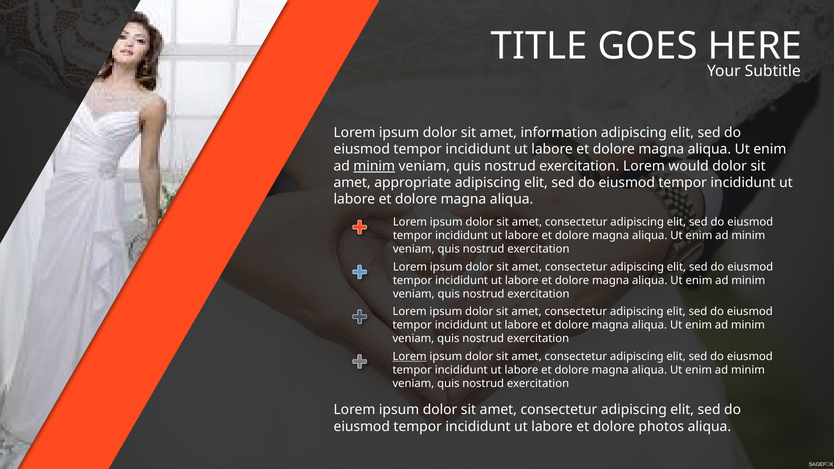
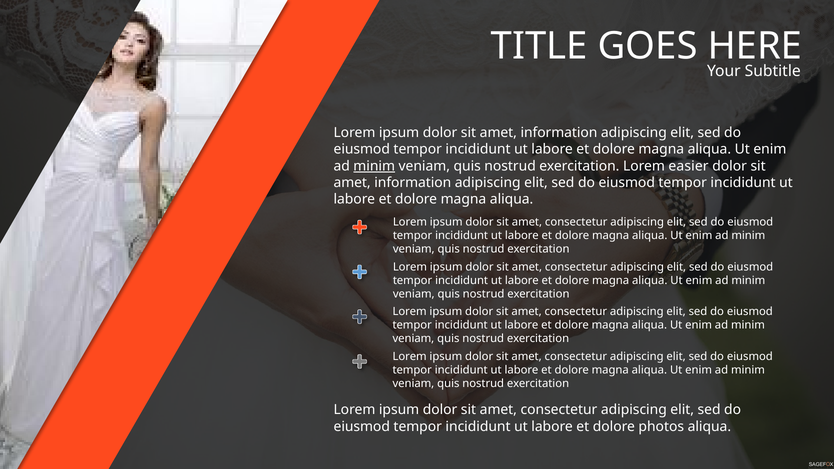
would: would -> easier
appropriate at (413, 183): appropriate -> information
Lorem at (410, 356) underline: present -> none
